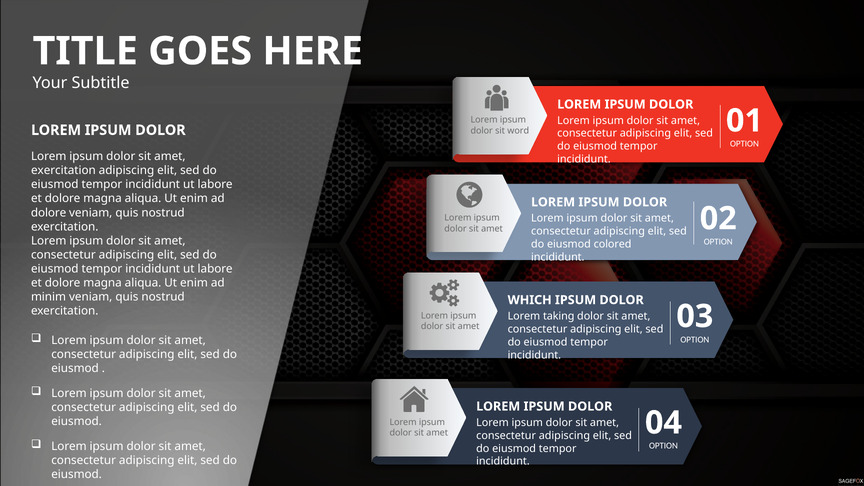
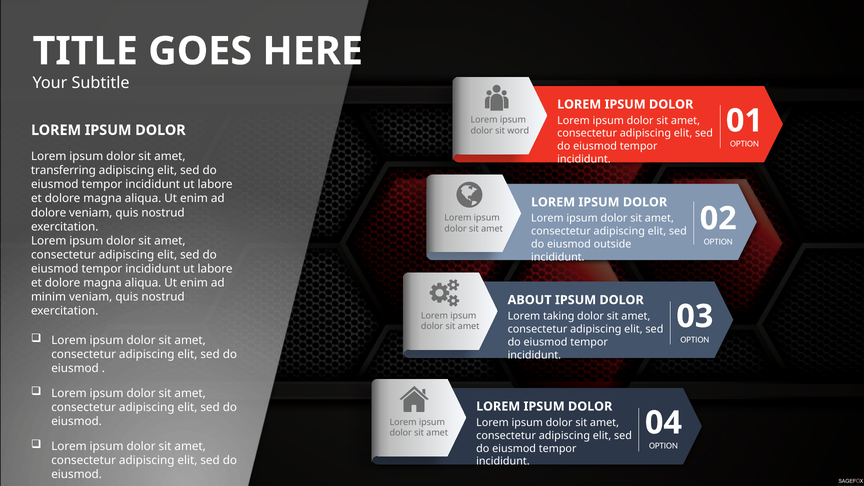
exercitation at (63, 170): exercitation -> transferring
colored: colored -> outside
WHICH: WHICH -> ABOUT
